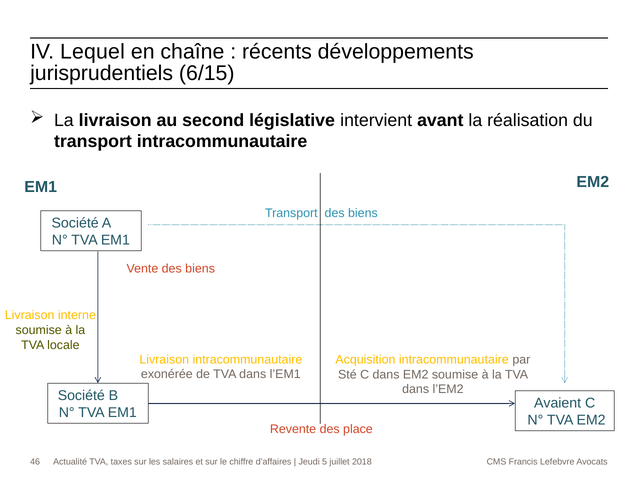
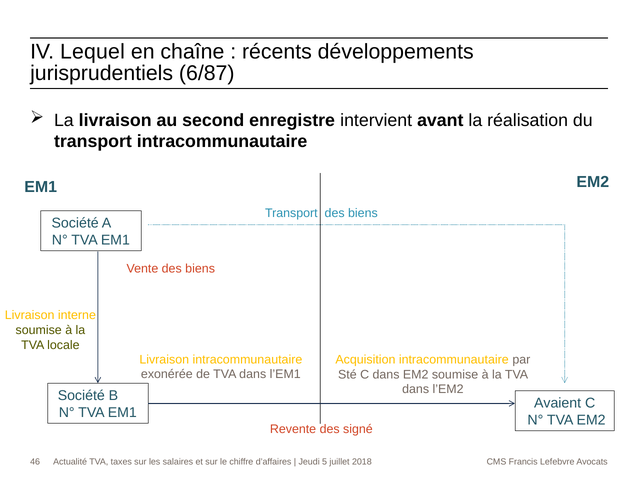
6/15: 6/15 -> 6/87
législative: législative -> enregistre
place: place -> signé
